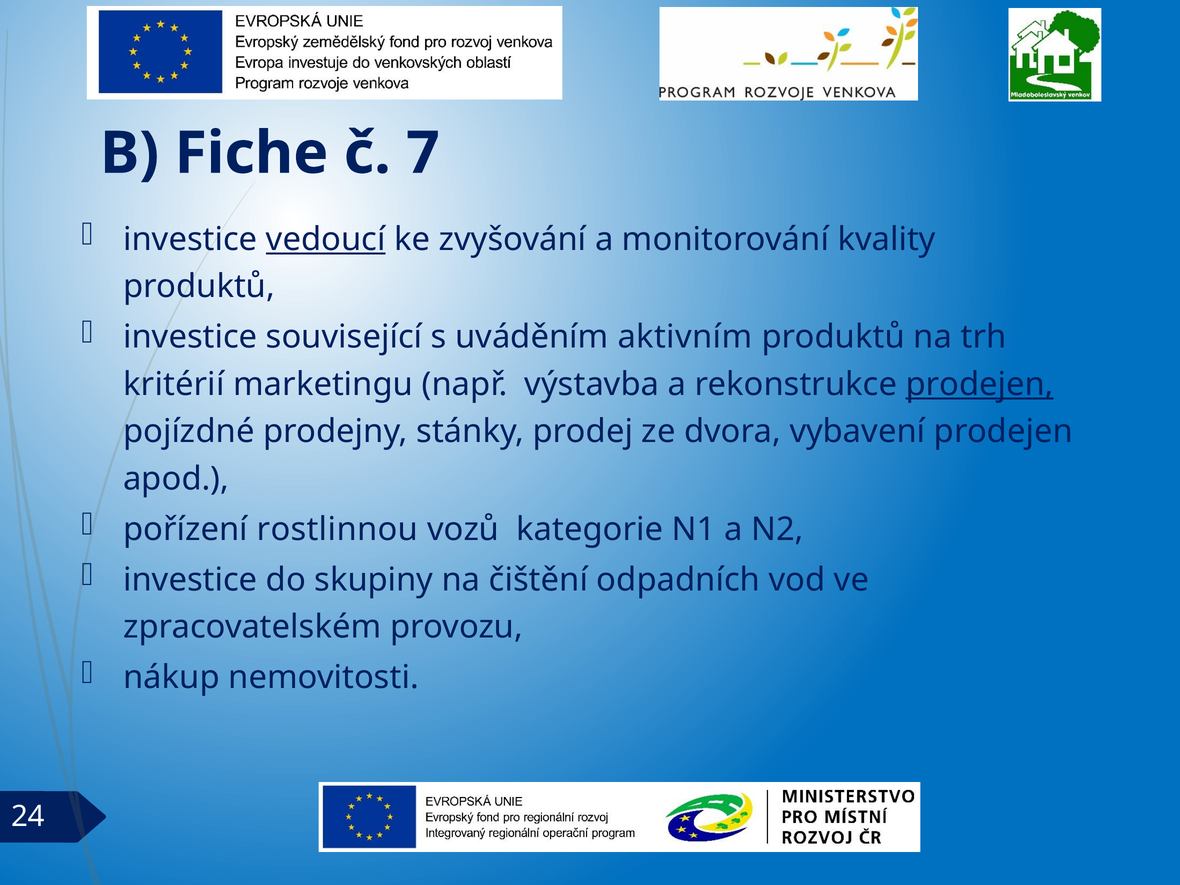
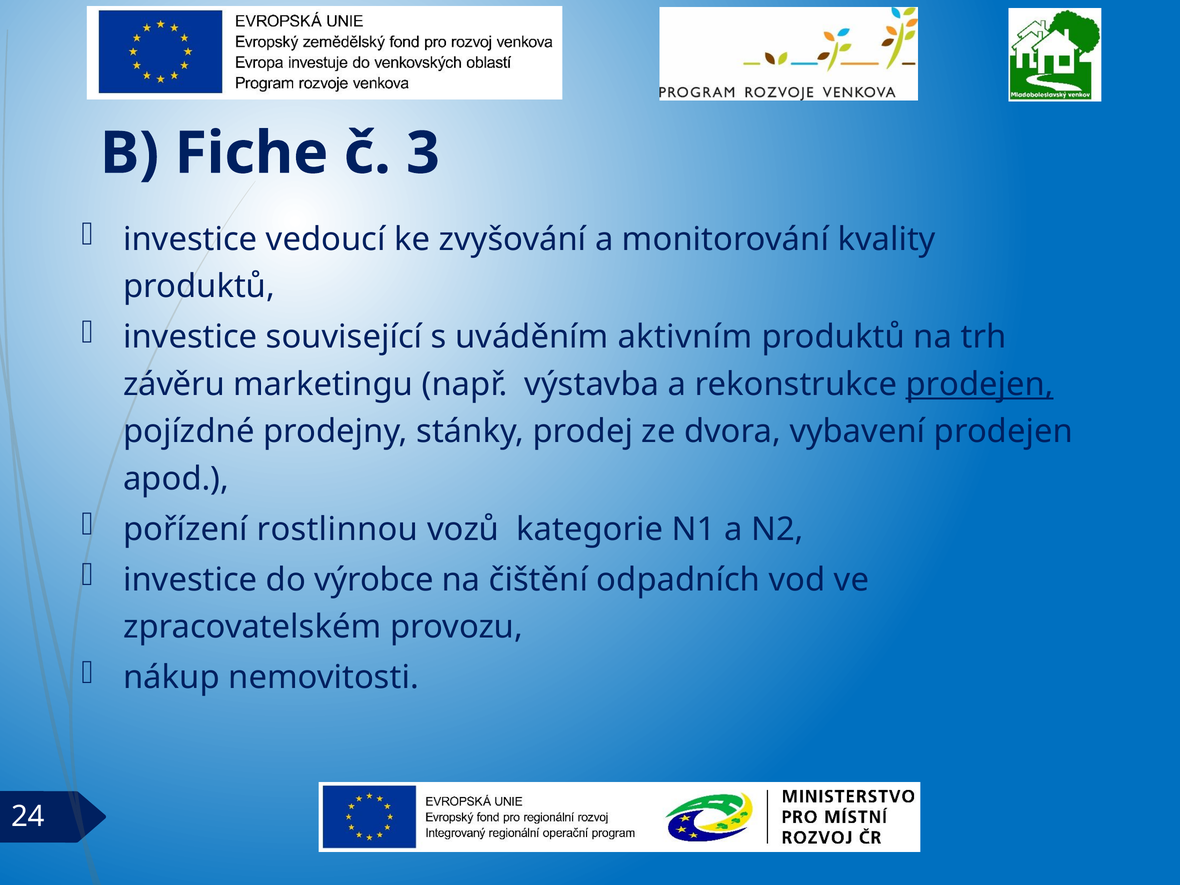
7: 7 -> 3
vedoucí underline: present -> none
kritérií: kritérií -> závěru
skupiny: skupiny -> výrobce
